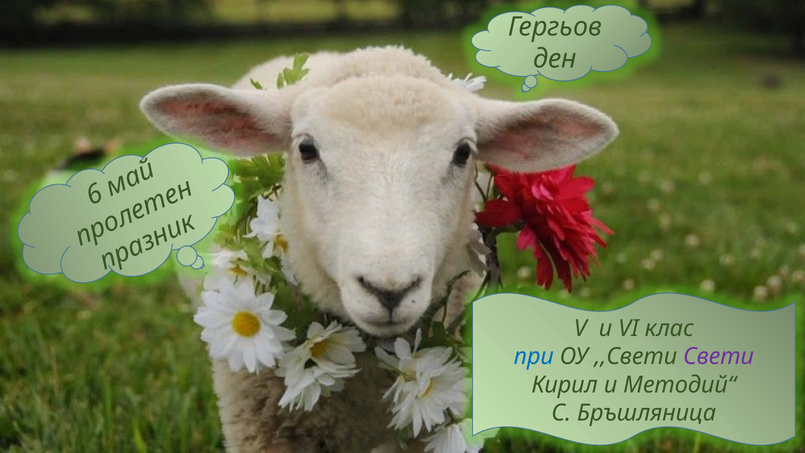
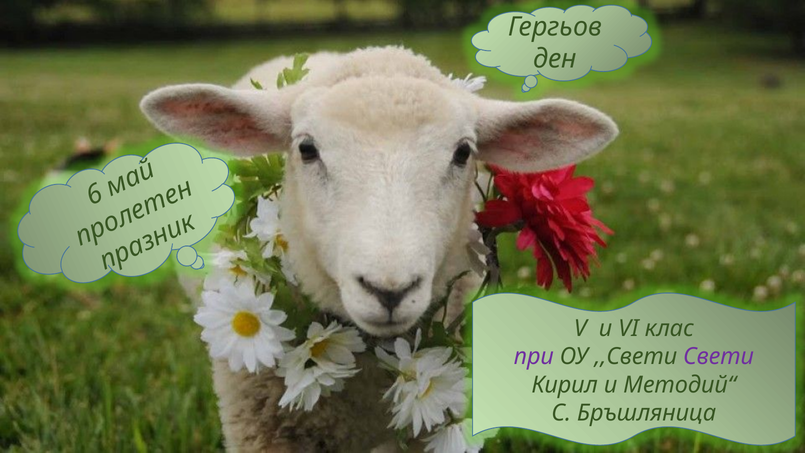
при colour: blue -> purple
